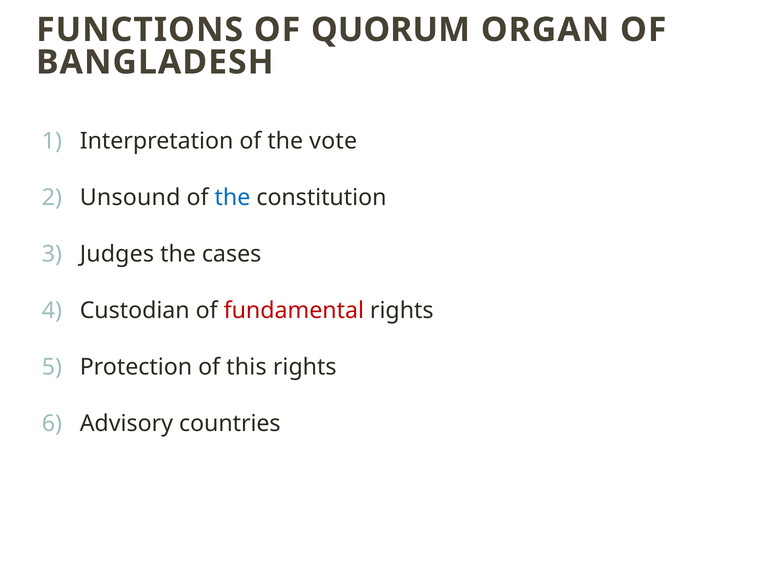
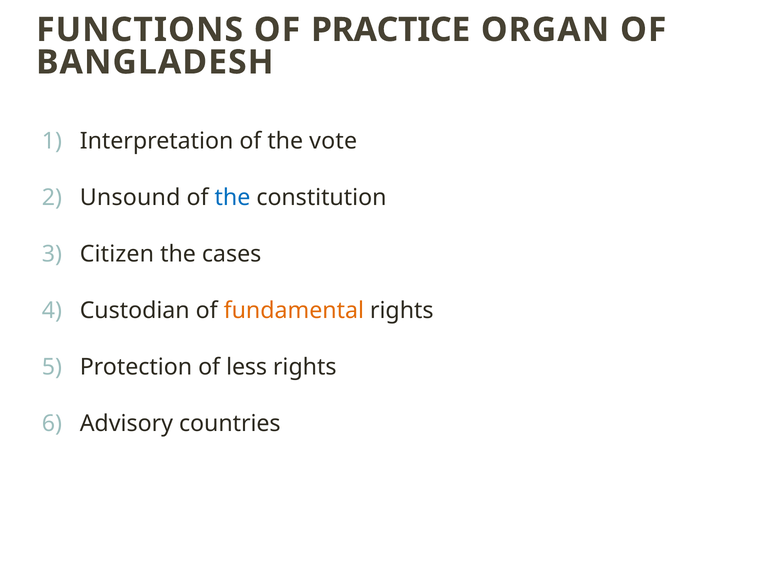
QUORUM: QUORUM -> PRACTICE
Judges: Judges -> Citizen
fundamental colour: red -> orange
this: this -> less
